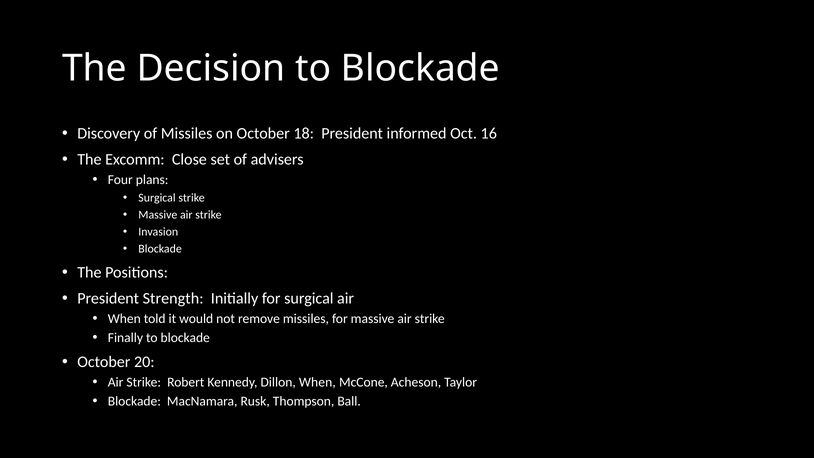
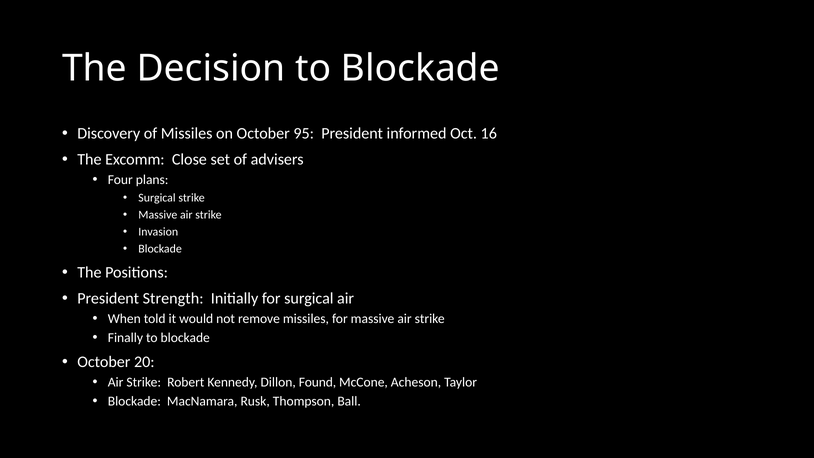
18: 18 -> 95
Dillon When: When -> Found
